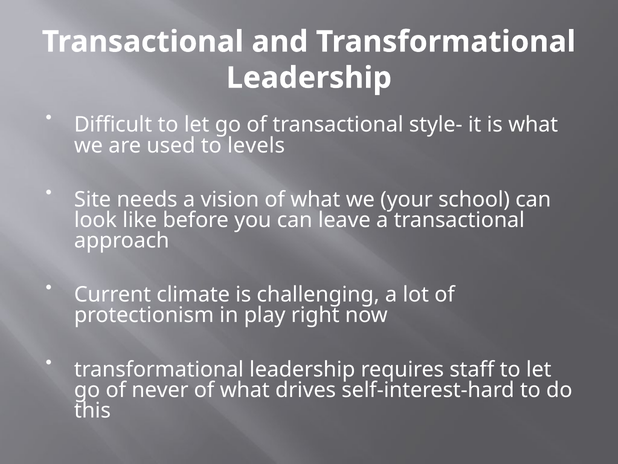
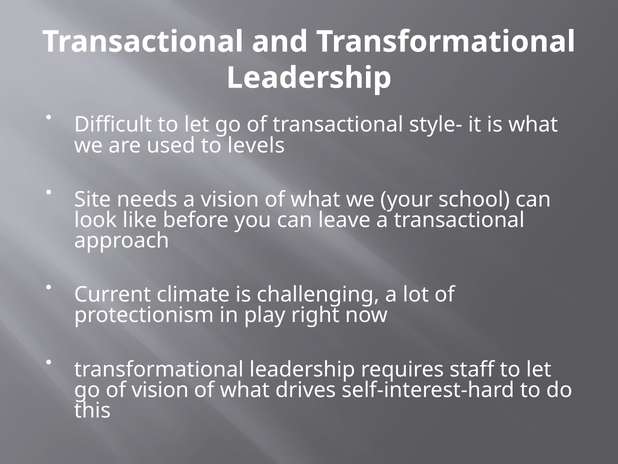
of never: never -> vision
